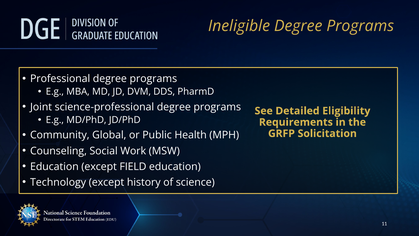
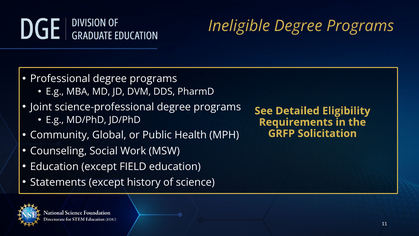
Technology: Technology -> Statements
